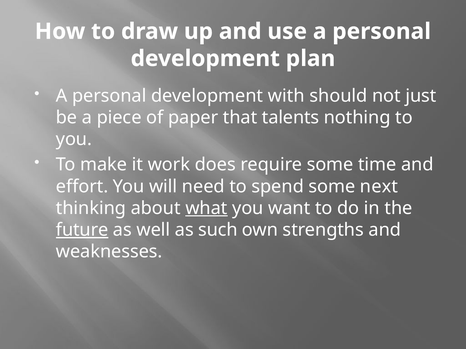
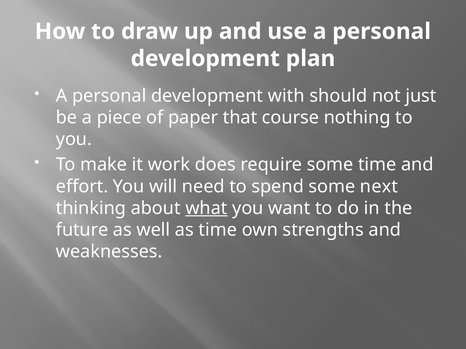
talents: talents -> course
future underline: present -> none
as such: such -> time
